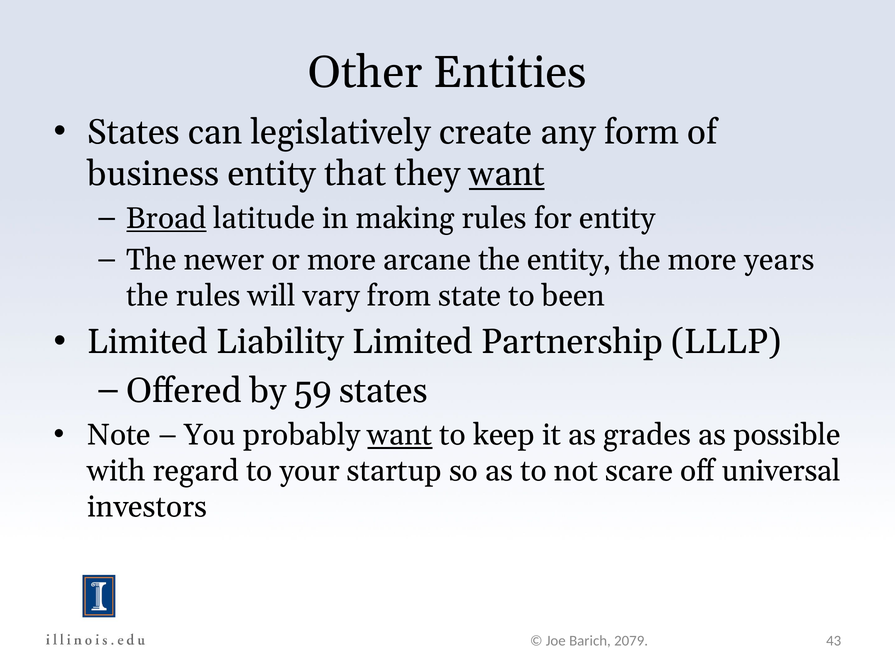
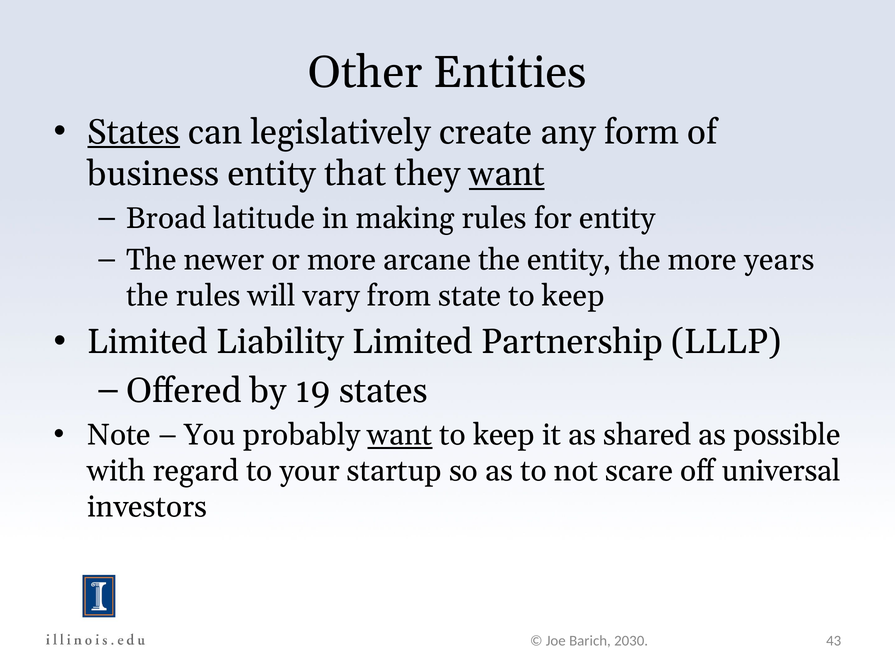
States at (134, 132) underline: none -> present
Broad underline: present -> none
state to been: been -> keep
59: 59 -> 19
grades: grades -> shared
2079: 2079 -> 2030
